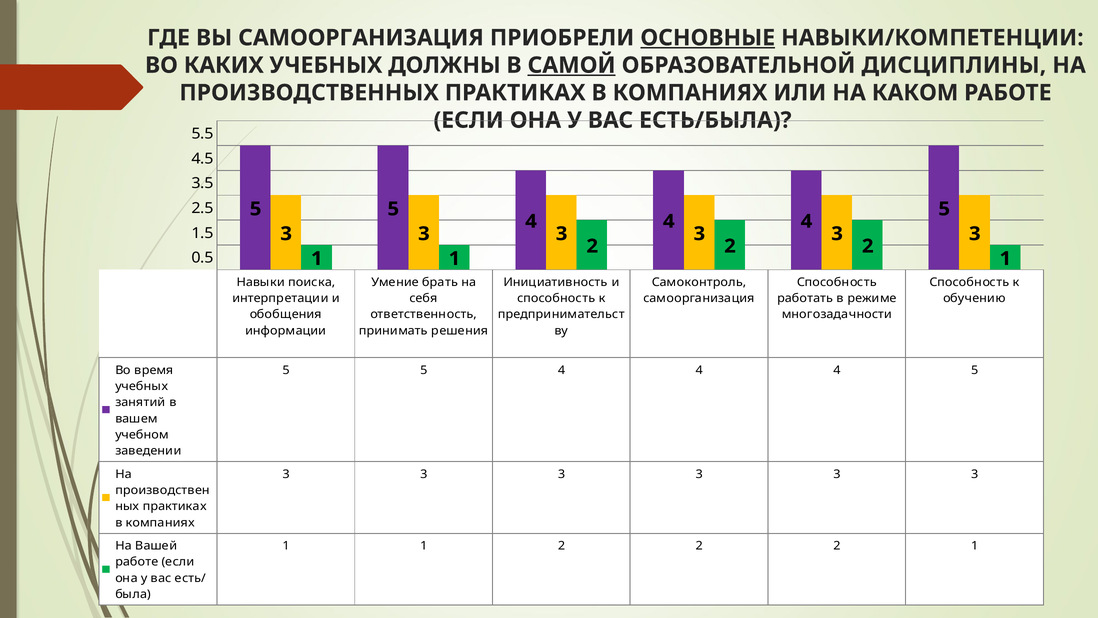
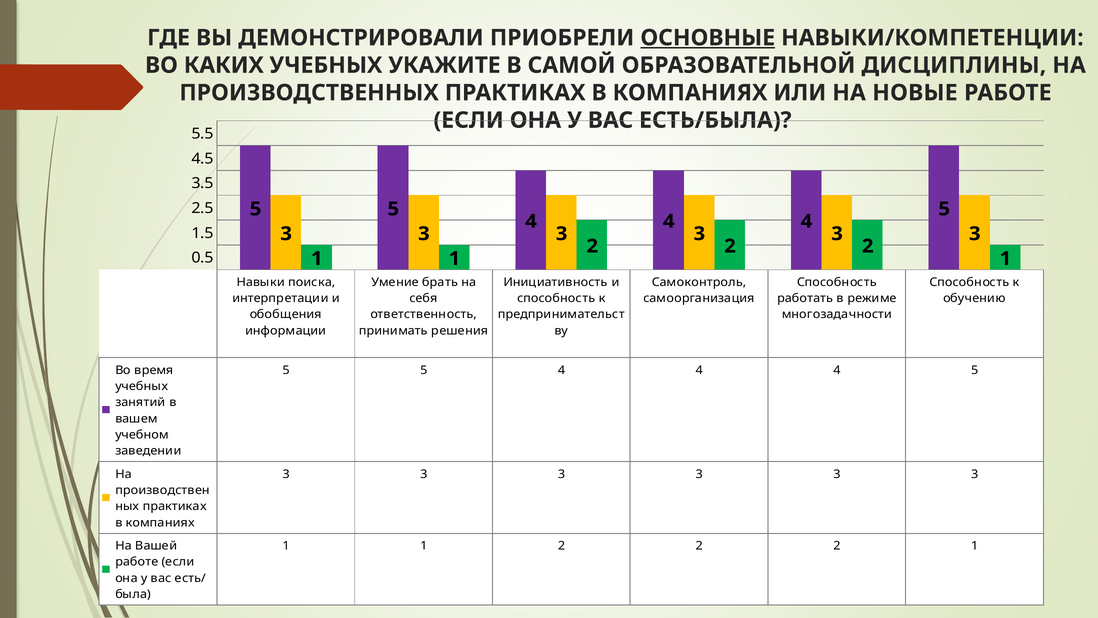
ВЫ САМООРГАНИЗАЦИЯ: САМООРГАНИЗАЦИЯ -> ДЕМОНСТРИРОВАЛИ
ДОЛЖНЫ: ДОЛЖНЫ -> УКАЖИТЕ
САМОЙ underline: present -> none
КАКОМ: КАКОМ -> НОВЫЕ
